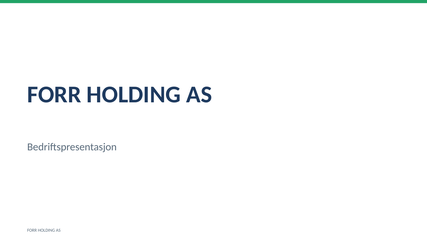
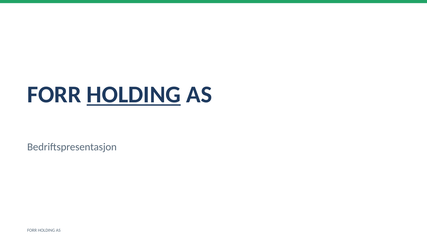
HOLDING at (134, 95) underline: none -> present
